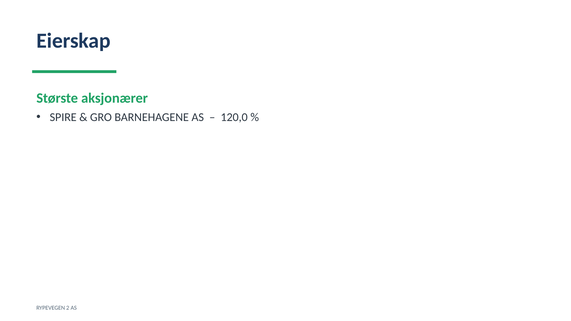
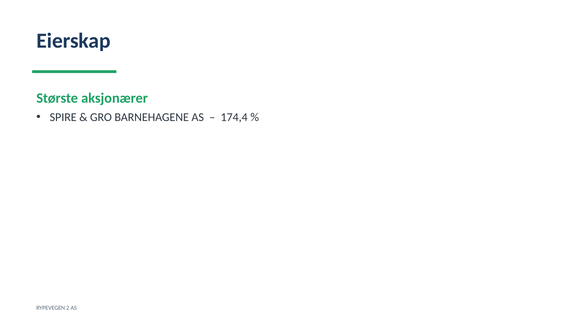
120,0: 120,0 -> 174,4
